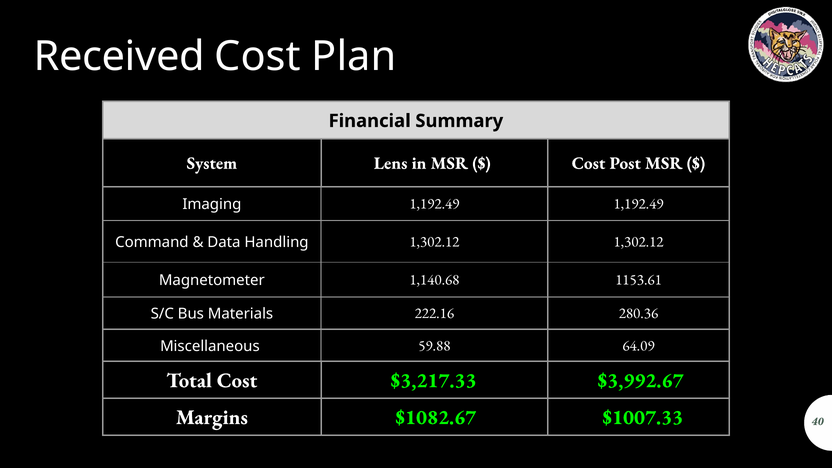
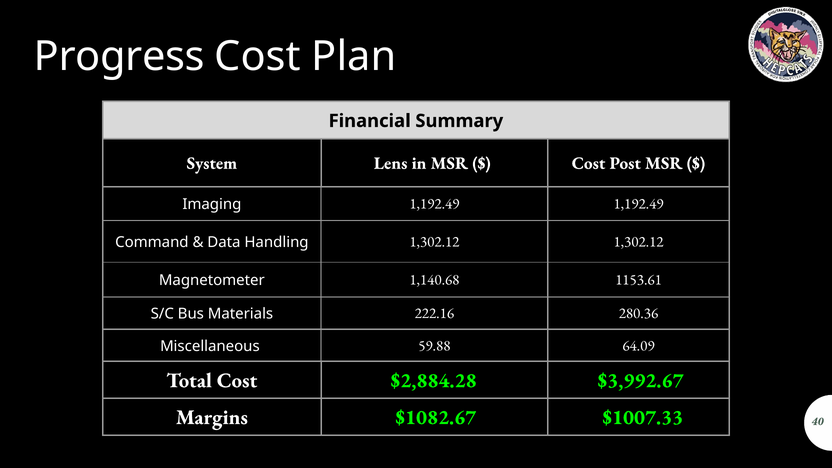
Received: Received -> Progress
$3,217.33: $3,217.33 -> $2,884.28
